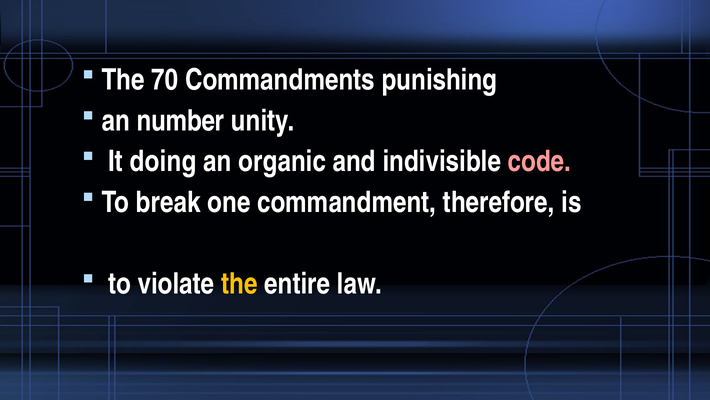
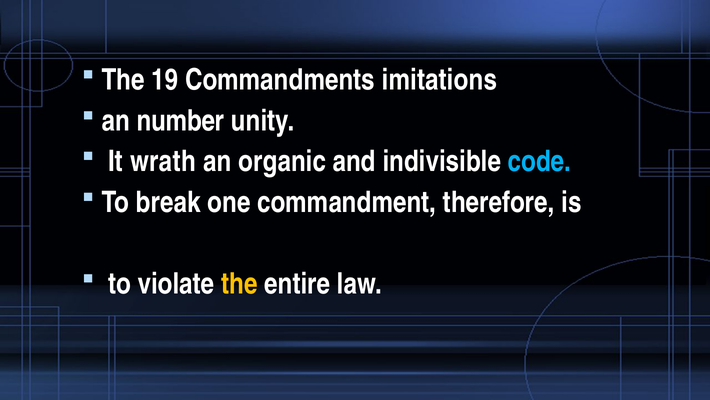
70: 70 -> 19
punishing: punishing -> imitations
doing: doing -> wrath
code colour: pink -> light blue
